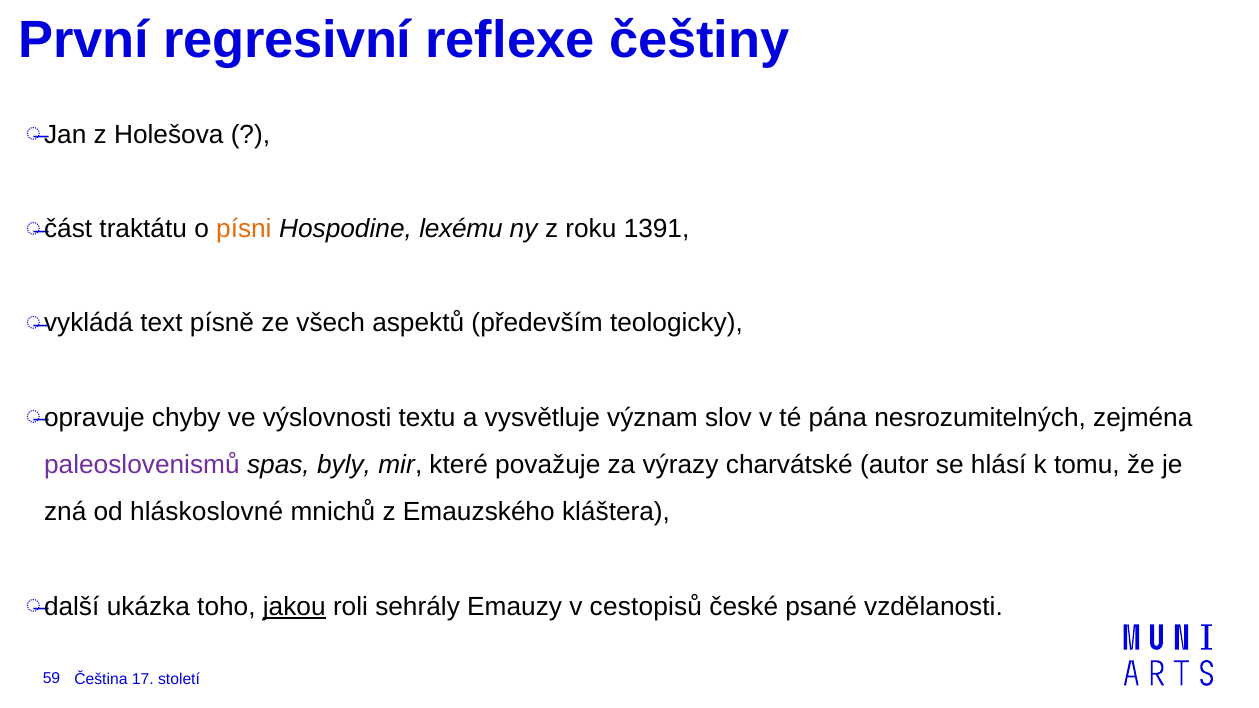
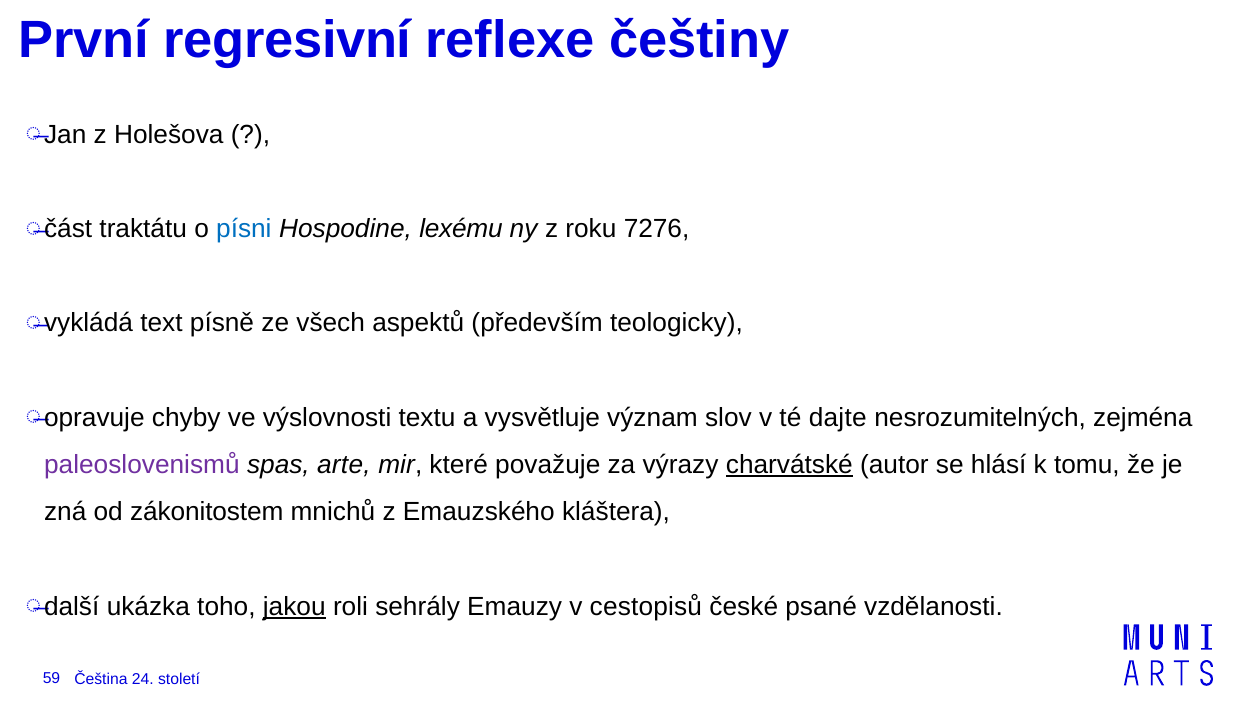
písni colour: orange -> blue
1391: 1391 -> 7276
pána: pána -> dajte
byly: byly -> arte
charvátské underline: none -> present
hláskoslovné: hláskoslovné -> zákonitostem
17: 17 -> 24
